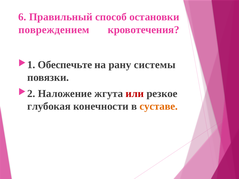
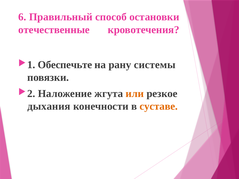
повреждением: повреждением -> отечественные
или colour: red -> orange
глубокая: глубокая -> дыхания
